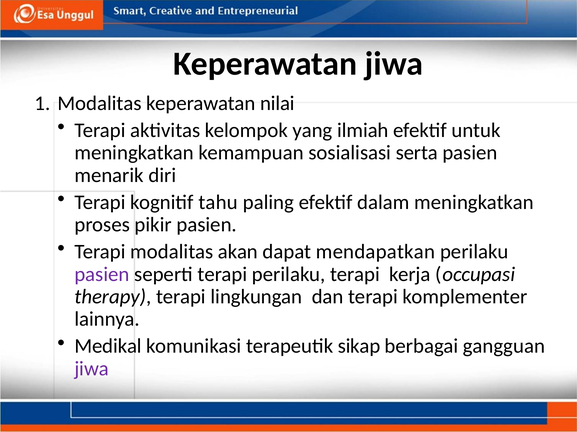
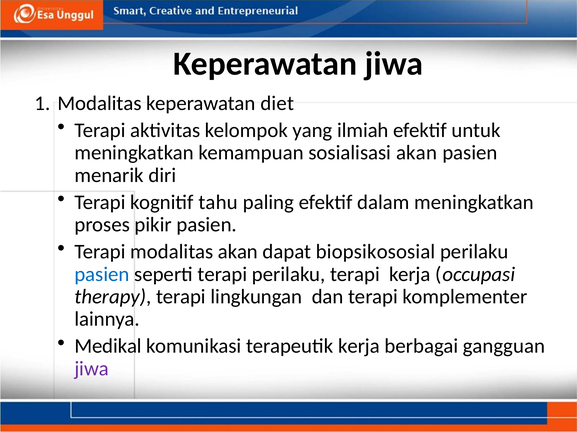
nilai: nilai -> diet
sosialisasi serta: serta -> akan
mendapatkan: mendapatkan -> biopsikososial
pasien at (102, 275) colour: purple -> blue
terapeutik sikap: sikap -> kerja
